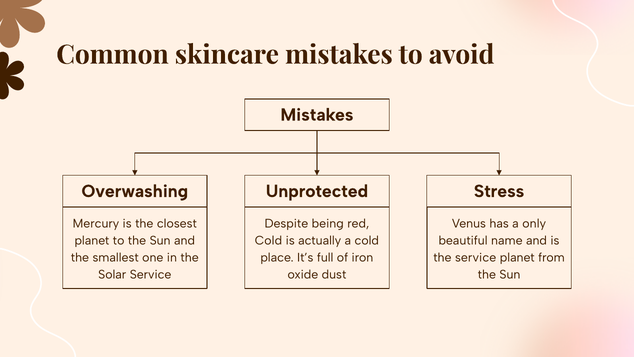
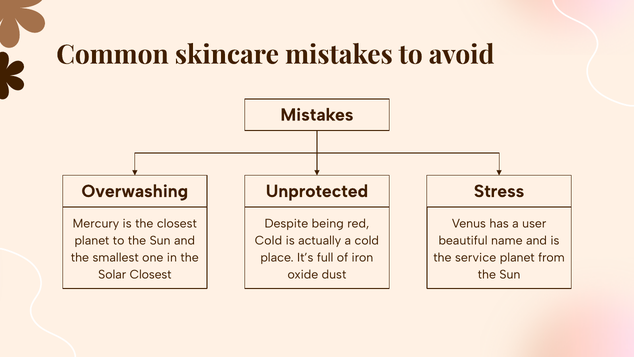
only: only -> user
Solar Service: Service -> Closest
